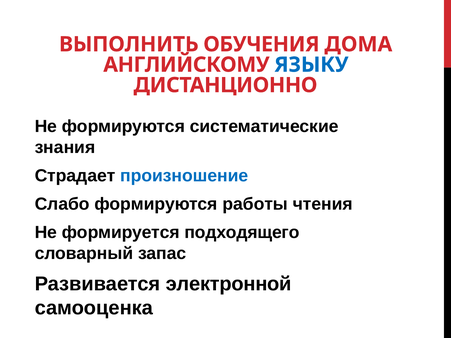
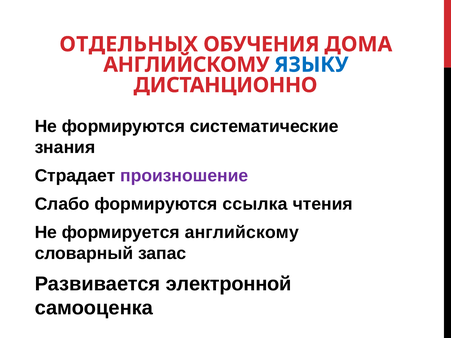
ВЫПОЛНИТЬ: ВЫПОЛНИТЬ -> ОТДЕЛЬНЫХ
произношение colour: blue -> purple
работы: работы -> ссылка
формируется подходящего: подходящего -> английскому
